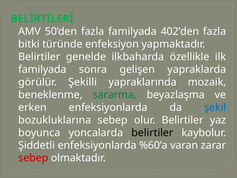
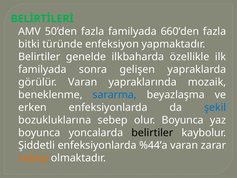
402’den: 402’den -> 660’den
görülür Şekilli: Şekilli -> Varan
sararma colour: green -> blue
olur Belirtiler: Belirtiler -> Boyunca
%60’a: %60’a -> %44’a
sebep at (33, 158) colour: red -> orange
